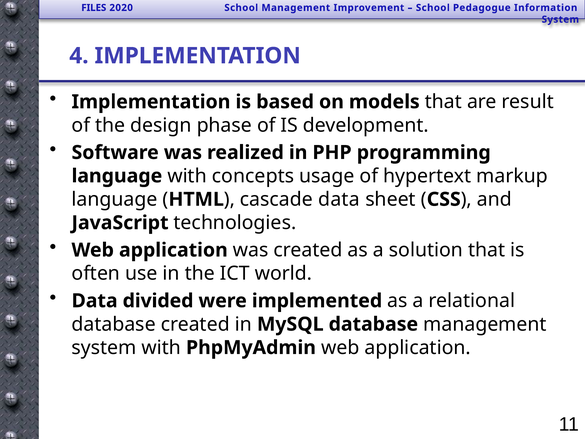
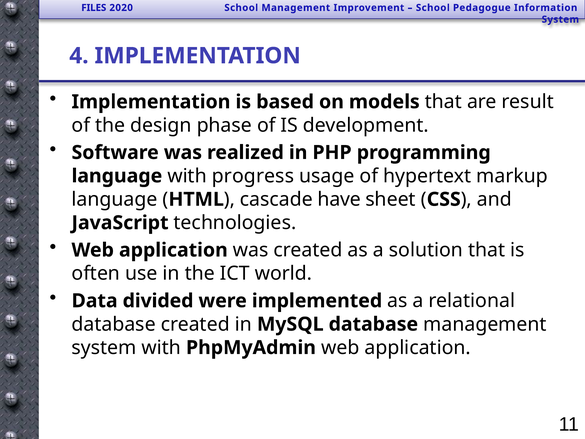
concepts: concepts -> progress
cascade data: data -> have
